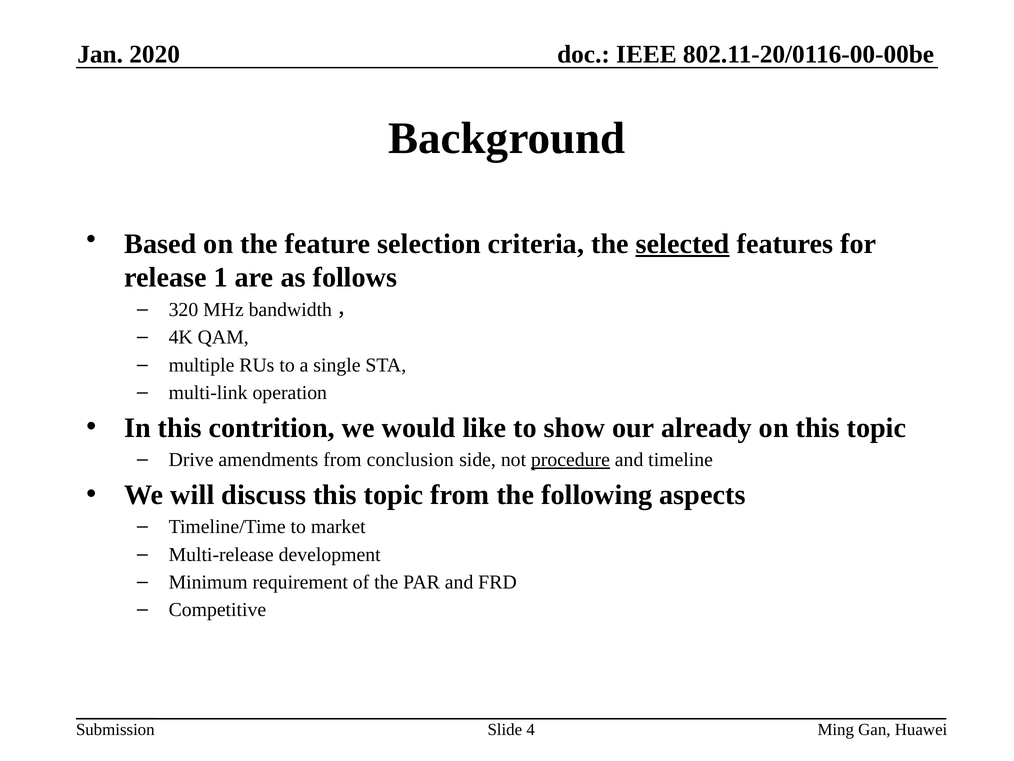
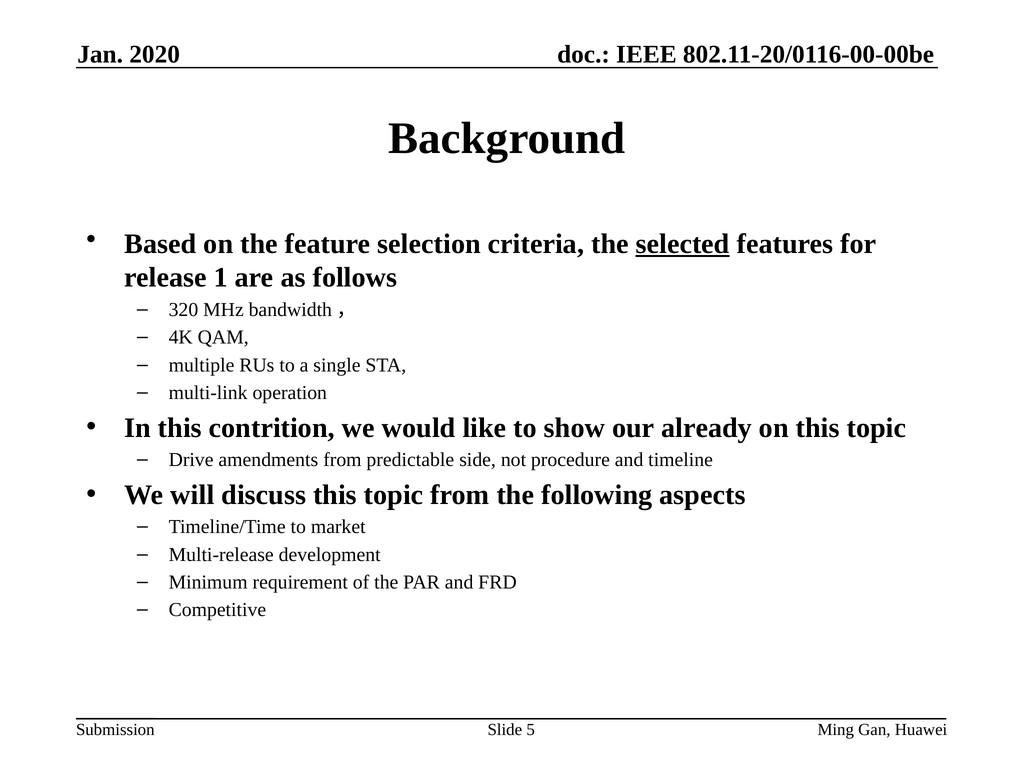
conclusion: conclusion -> predictable
procedure underline: present -> none
4: 4 -> 5
